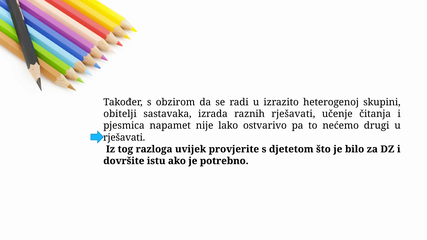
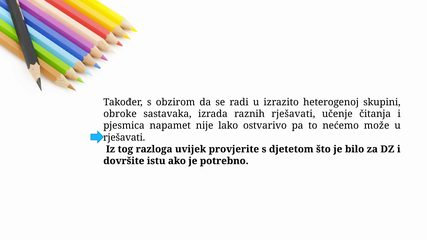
obitelji: obitelji -> obroke
drugi: drugi -> može
